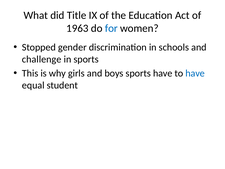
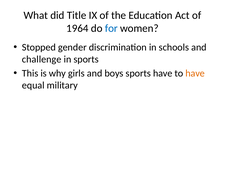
1963: 1963 -> 1964
have at (195, 73) colour: blue -> orange
student: student -> military
